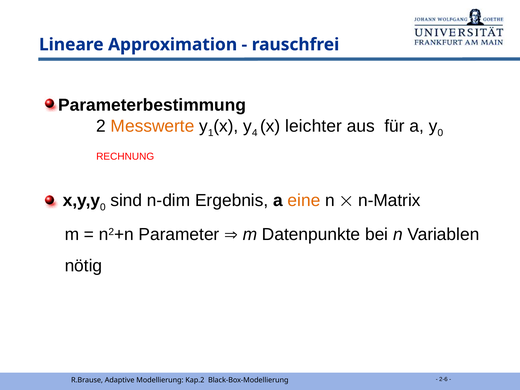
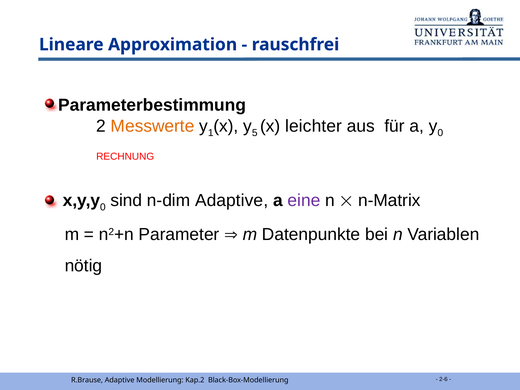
4: 4 -> 5
n-dim Ergebnis: Ergebnis -> Adaptive
eine colour: orange -> purple
